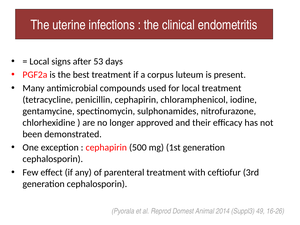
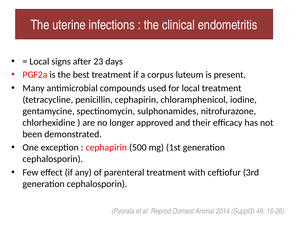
53: 53 -> 23
